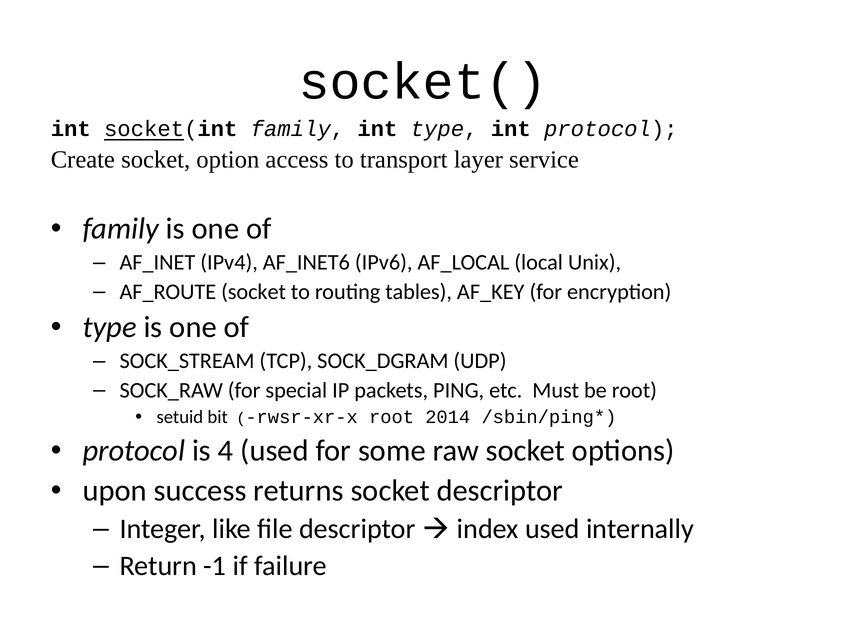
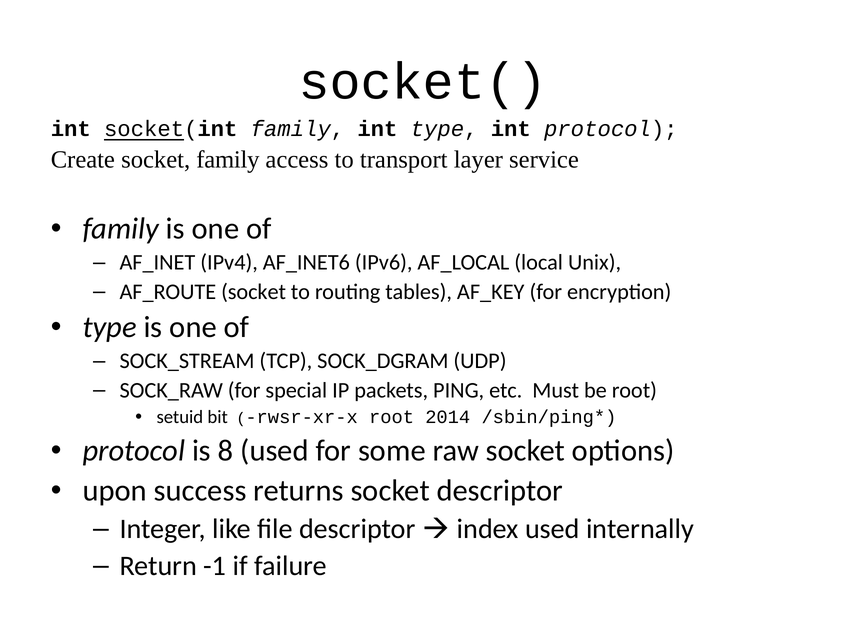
socket option: option -> family
4: 4 -> 8
